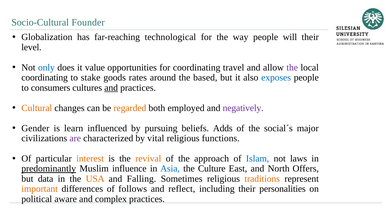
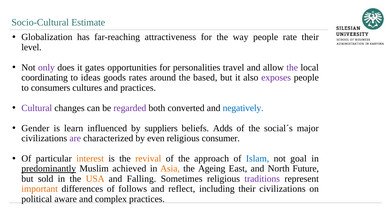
Founder: Founder -> Estimate
technological: technological -> attractiveness
will: will -> rate
only colour: blue -> purple
value: value -> gates
for coordinating: coordinating -> personalities
stake: stake -> ideas
exposes colour: blue -> purple
and at (111, 88) underline: present -> none
Cultural colour: orange -> purple
regarded colour: orange -> purple
employed: employed -> converted
negatively colour: purple -> blue
pursuing: pursuing -> suppliers
vital: vital -> even
functions: functions -> consumer
laws: laws -> goal
influence: influence -> achieved
Asia colour: blue -> orange
Culture: Culture -> Ageing
Offers: Offers -> Future
data: data -> sold
traditions colour: orange -> purple
their personalities: personalities -> civilizations
